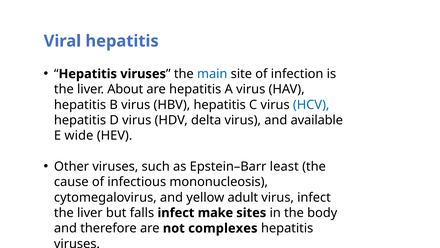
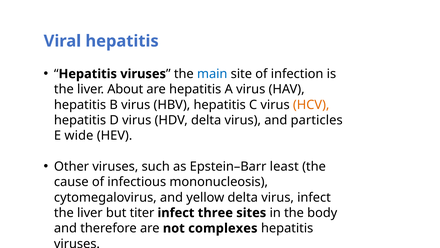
HCV colour: blue -> orange
available: available -> particles
yellow adult: adult -> delta
falls: falls -> titer
make: make -> three
